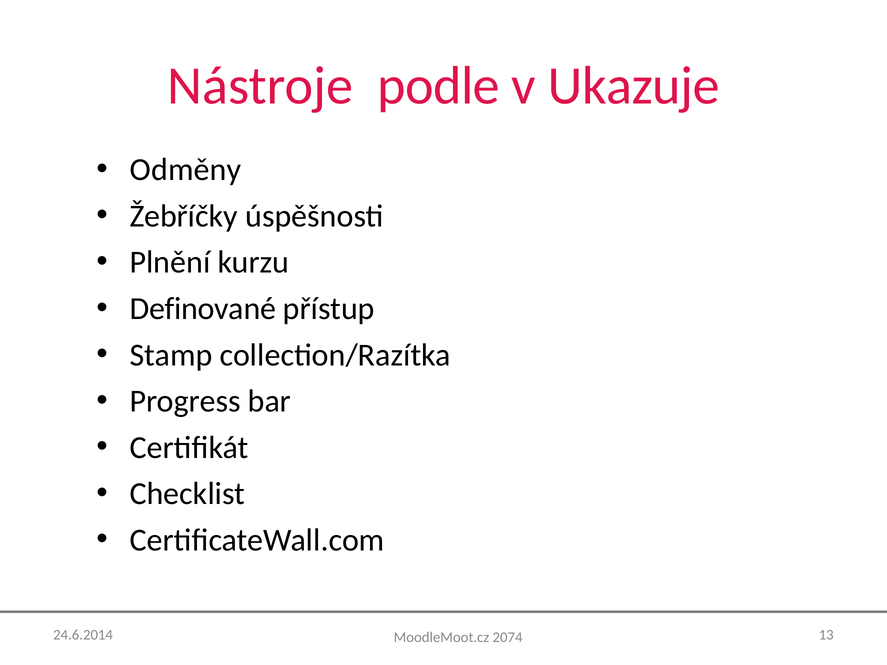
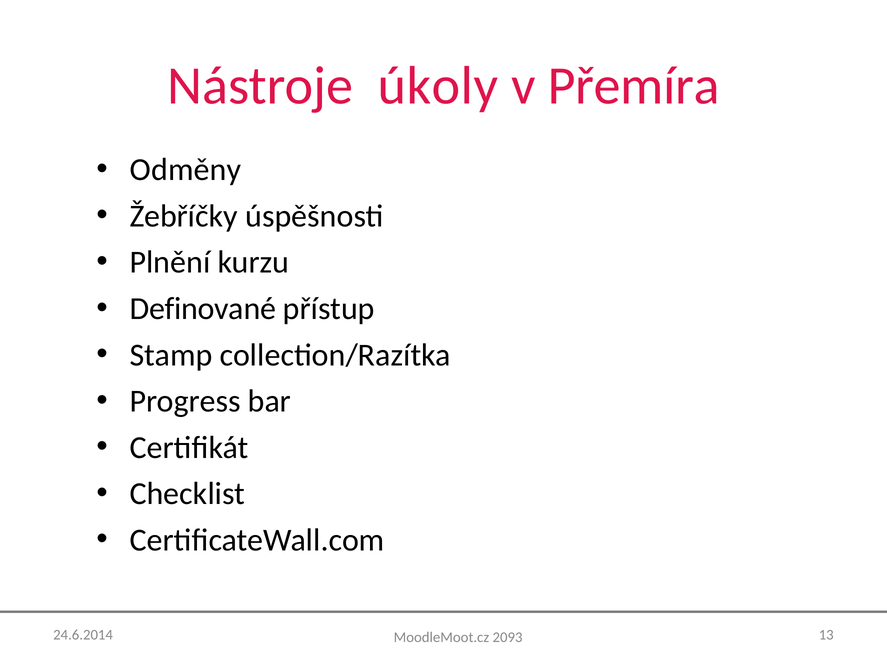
podle: podle -> úkoly
Ukazuje: Ukazuje -> Přemíra
2074: 2074 -> 2093
